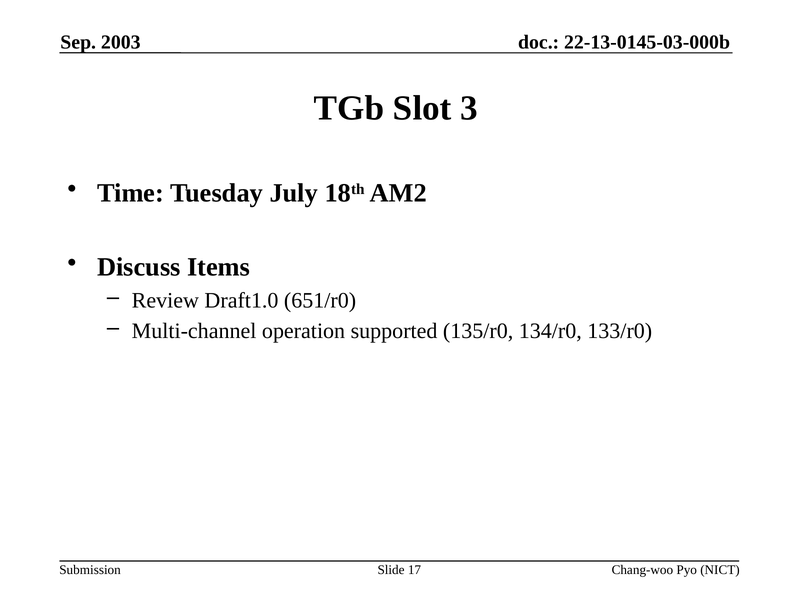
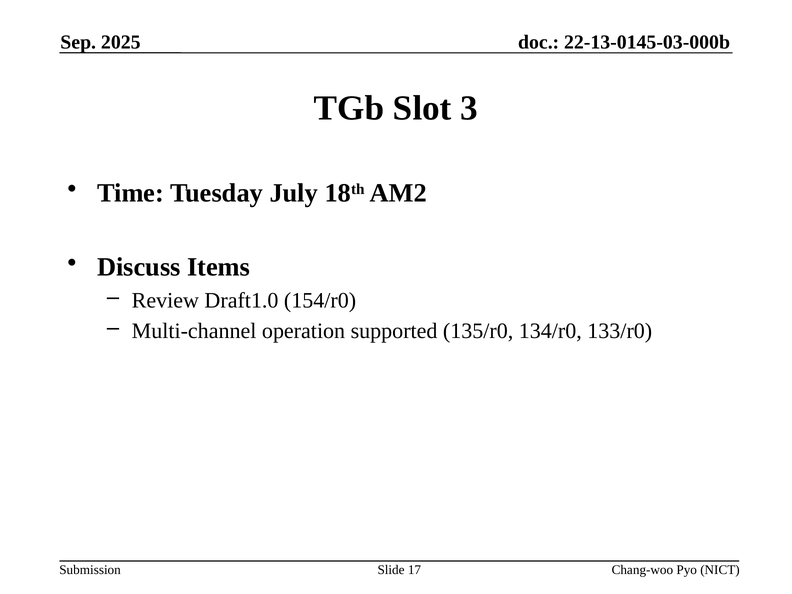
2003: 2003 -> 2025
651/r0: 651/r0 -> 154/r0
